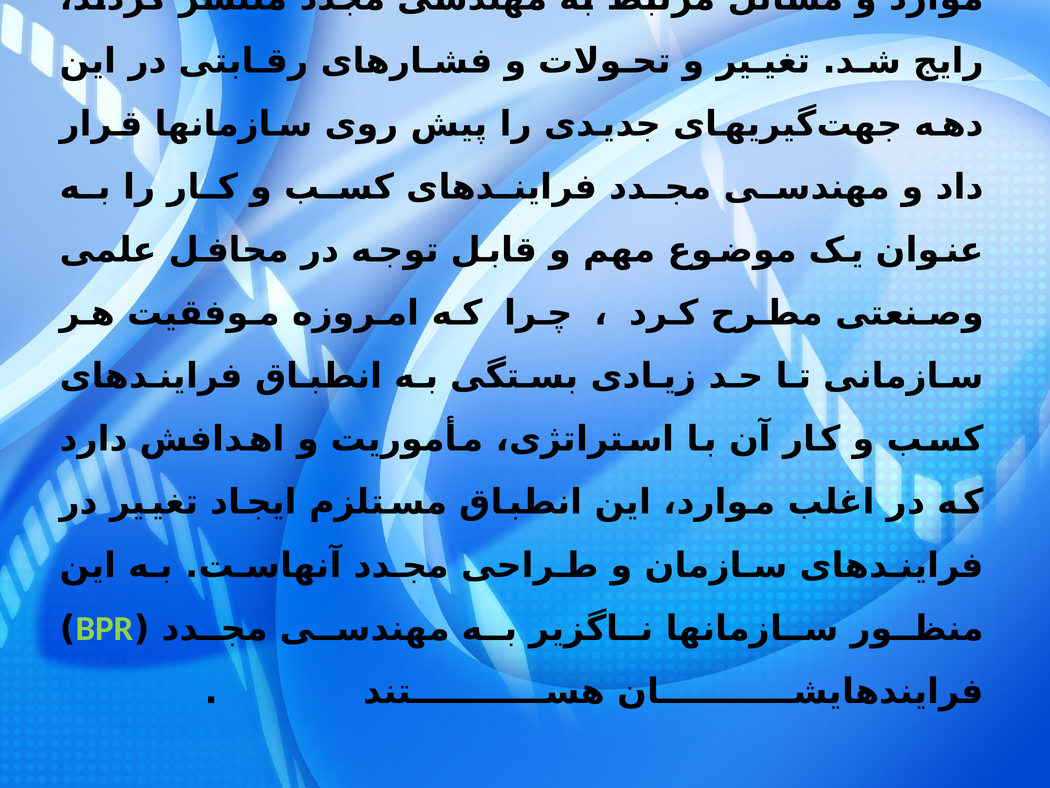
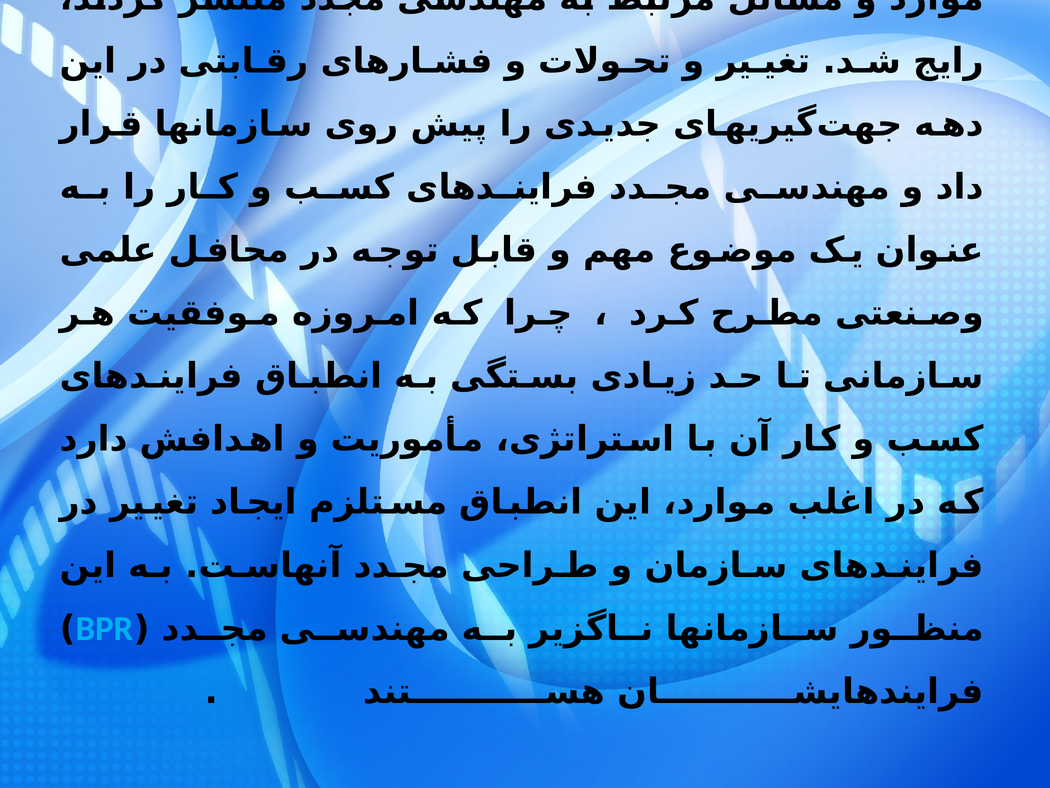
BPR at (105, 628) colour: light green -> light blue
